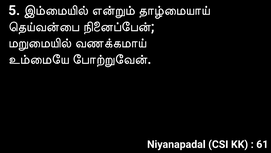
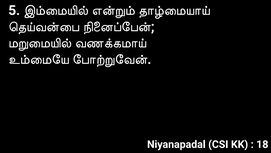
61: 61 -> 18
